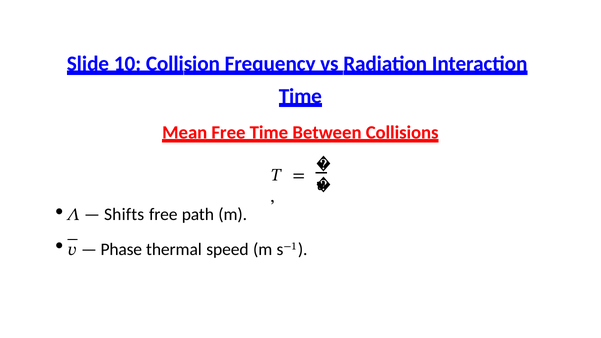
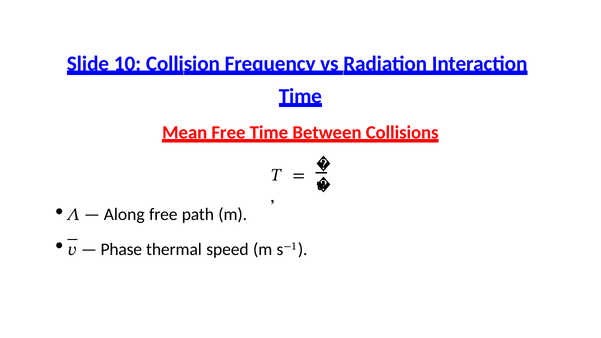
Shifts: Shifts -> Along
